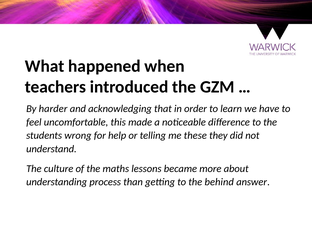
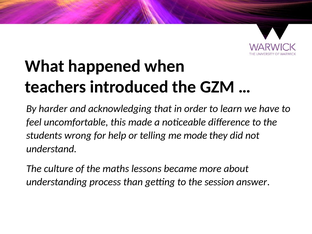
these: these -> mode
behind: behind -> session
